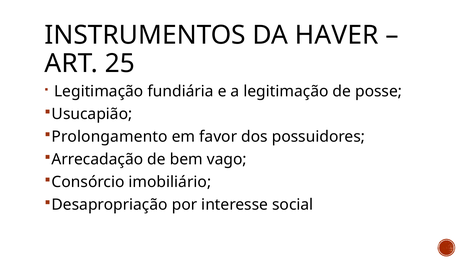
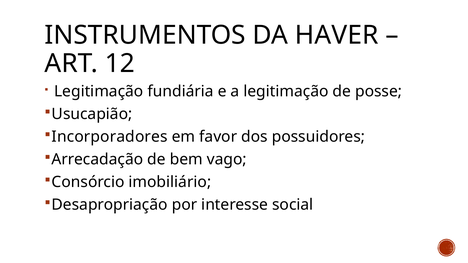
25: 25 -> 12
Prolongamento: Prolongamento -> Incorporadores
